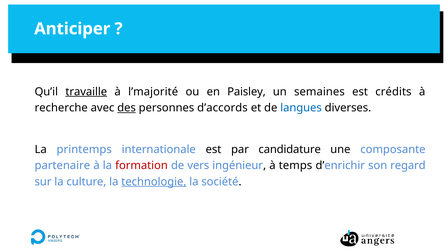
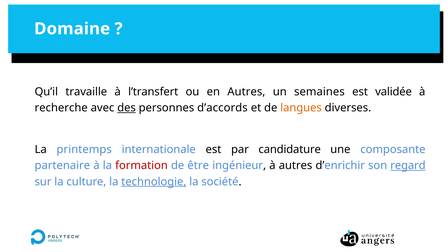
Anticiper: Anticiper -> Domaine
travaille underline: present -> none
l’majorité: l’majorité -> l’transfert
en Paisley: Paisley -> Autres
crédits: crédits -> validée
langues colour: blue -> orange
vers: vers -> être
à temps: temps -> autres
regard underline: none -> present
